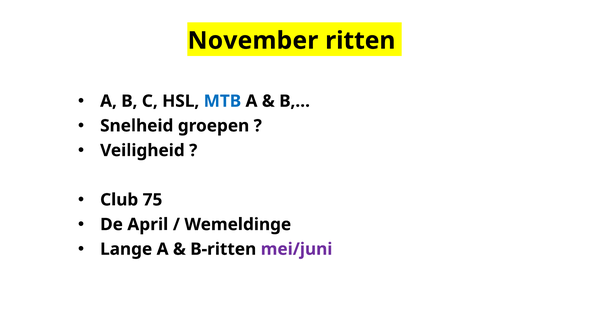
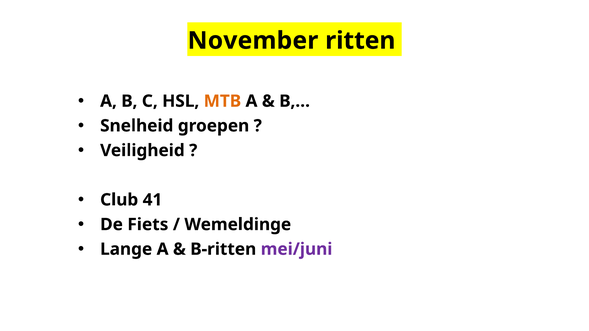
MTB colour: blue -> orange
75: 75 -> 41
April: April -> Fiets
